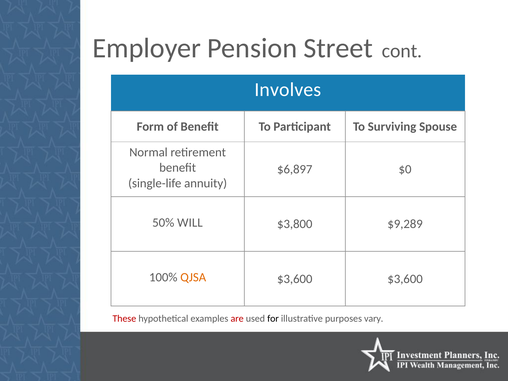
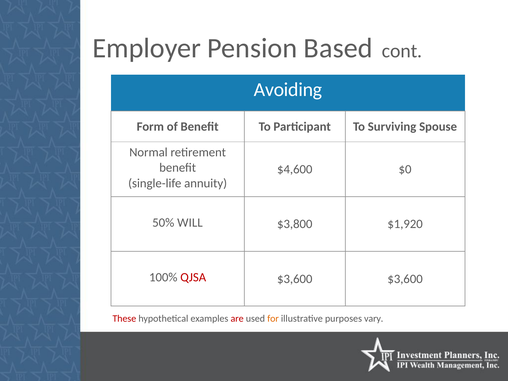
Street: Street -> Based
Involves: Involves -> Avoiding
$6,897: $6,897 -> $4,600
$9,289: $9,289 -> $1,920
QJSA colour: orange -> red
for colour: black -> orange
